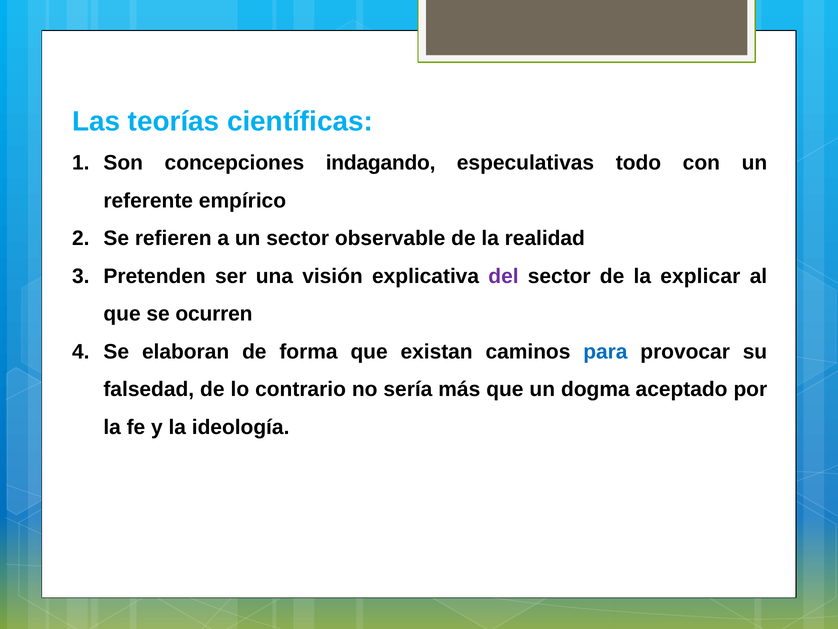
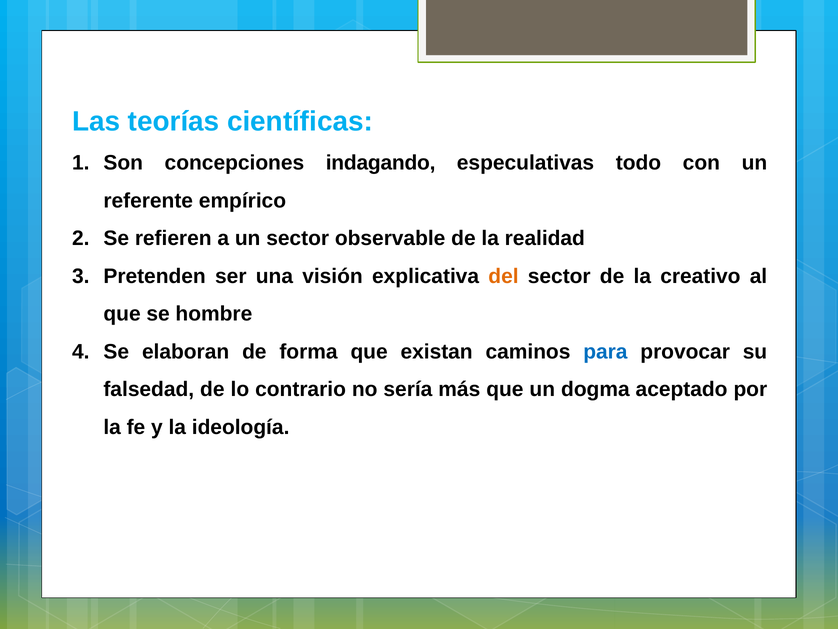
del colour: purple -> orange
explicar: explicar -> creativo
ocurren: ocurren -> hombre
